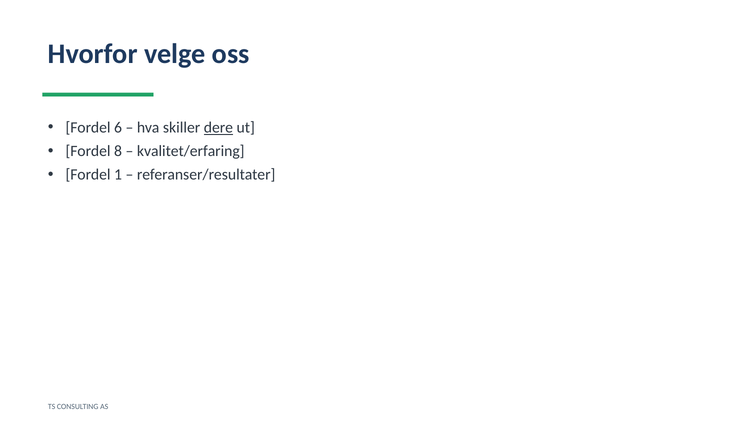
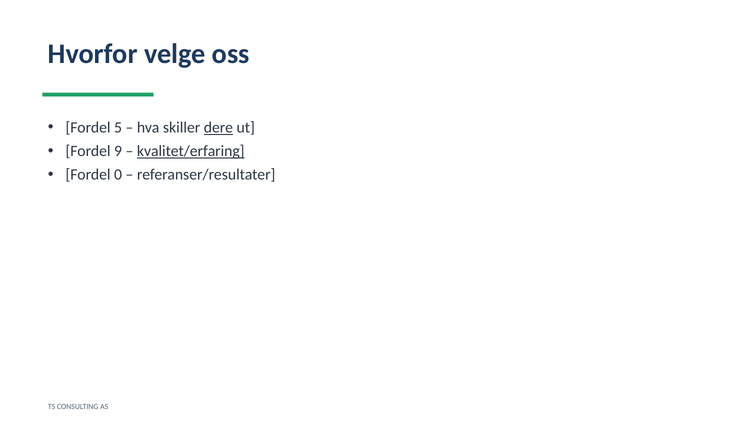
6: 6 -> 5
8: 8 -> 9
kvalitet/erfaring underline: none -> present
1: 1 -> 0
